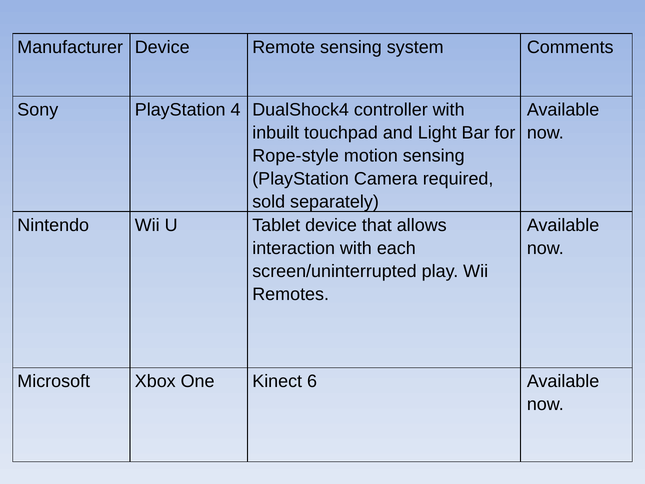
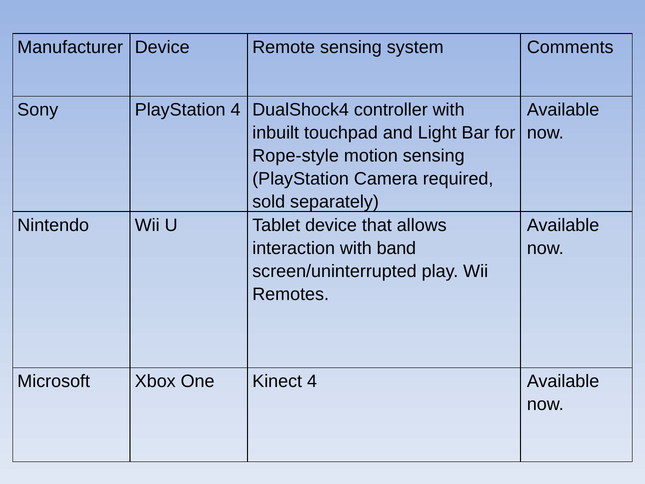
each: each -> band
Kinect 6: 6 -> 4
